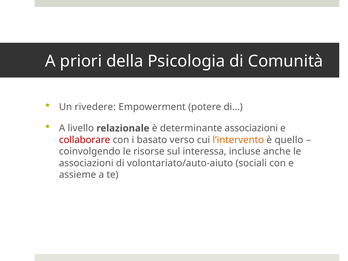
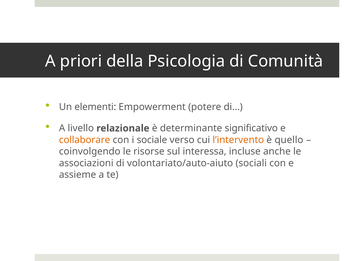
rivedere: rivedere -> elementi
determinante associazioni: associazioni -> significativo
collaborare colour: red -> orange
basato: basato -> sociale
